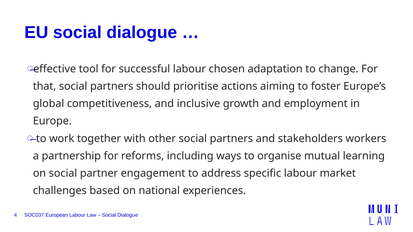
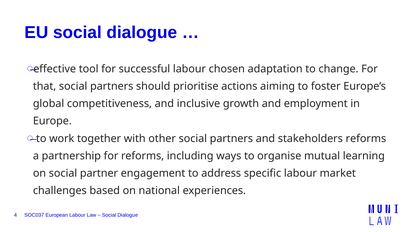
stakeholders workers: workers -> reforms
